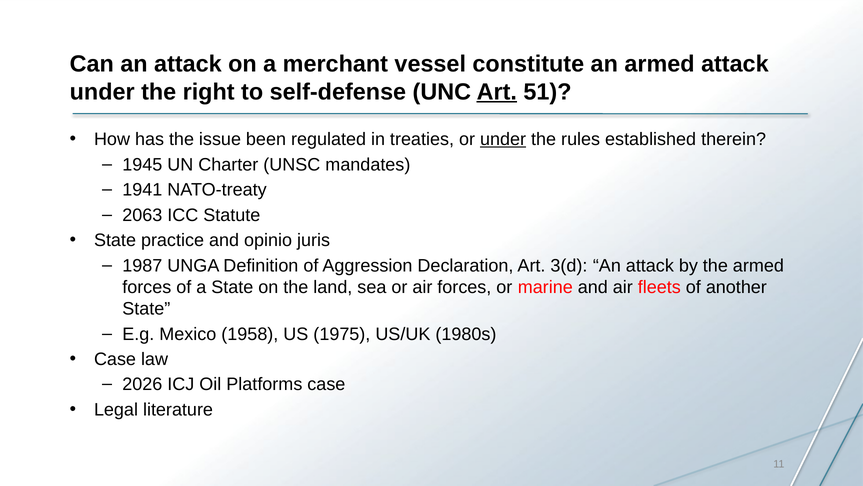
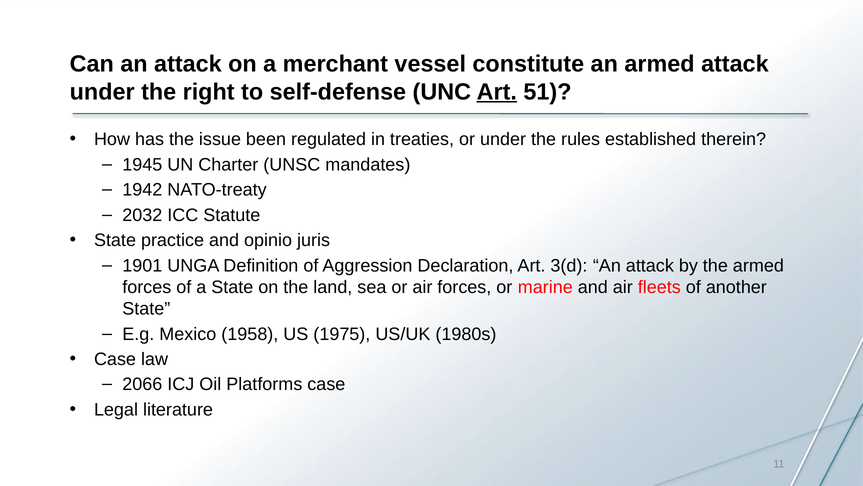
under at (503, 139) underline: present -> none
1941: 1941 -> 1942
2063: 2063 -> 2032
1987: 1987 -> 1901
2026: 2026 -> 2066
